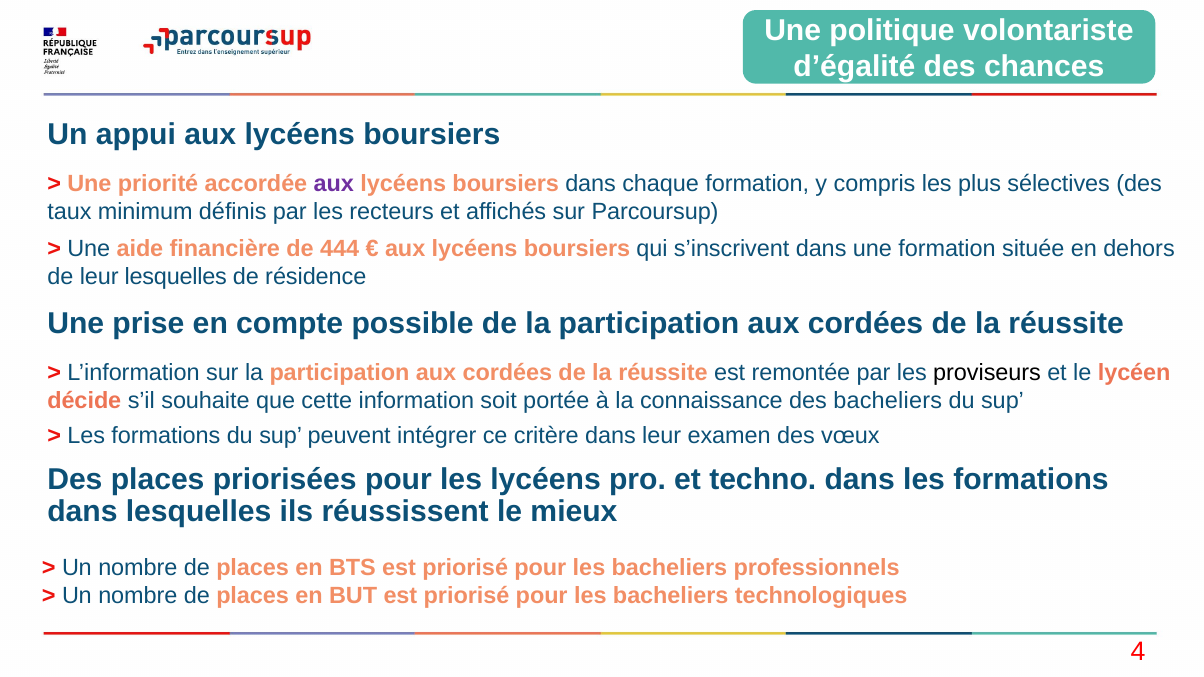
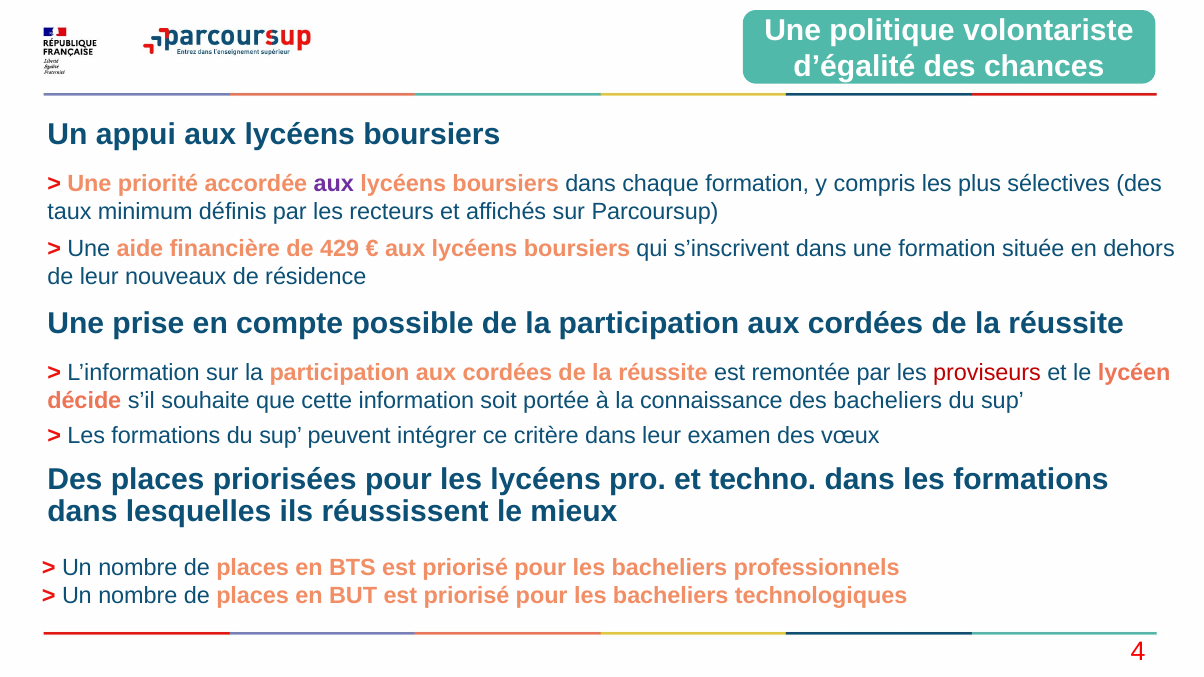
444: 444 -> 429
leur lesquelles: lesquelles -> nouveaux
proviseurs colour: black -> red
